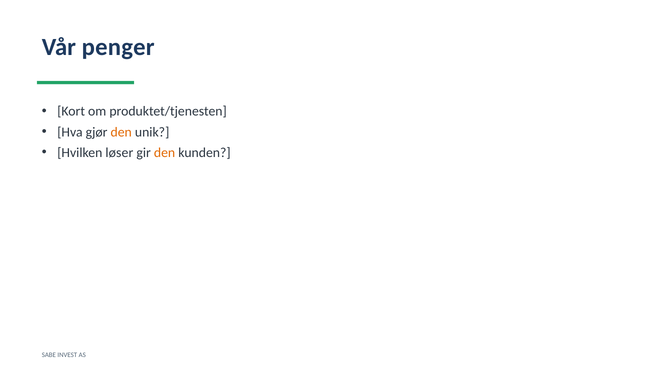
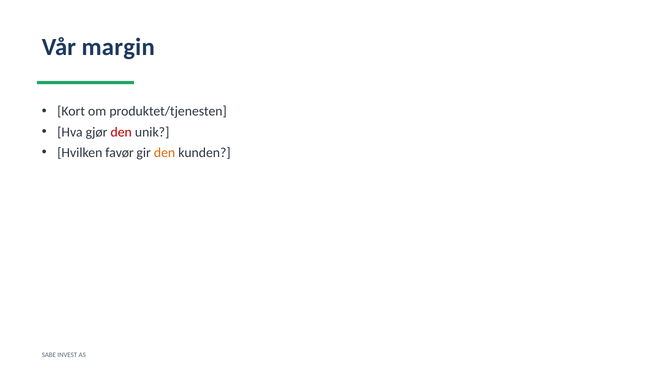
penger: penger -> margin
den at (121, 132) colour: orange -> red
løser: løser -> favør
